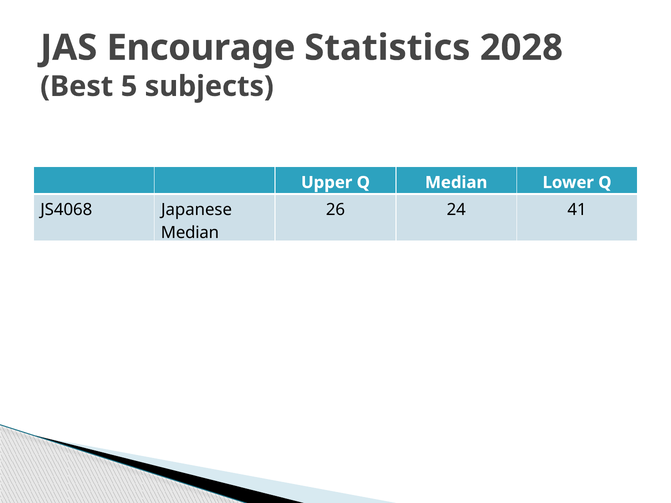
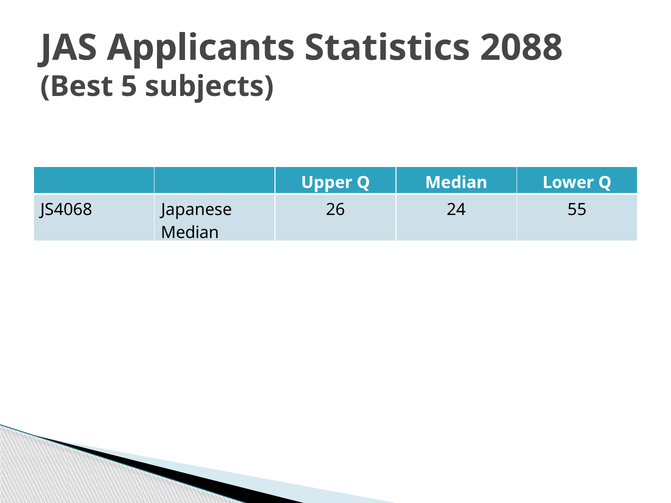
Encourage: Encourage -> Applicants
2028: 2028 -> 2088
41: 41 -> 55
